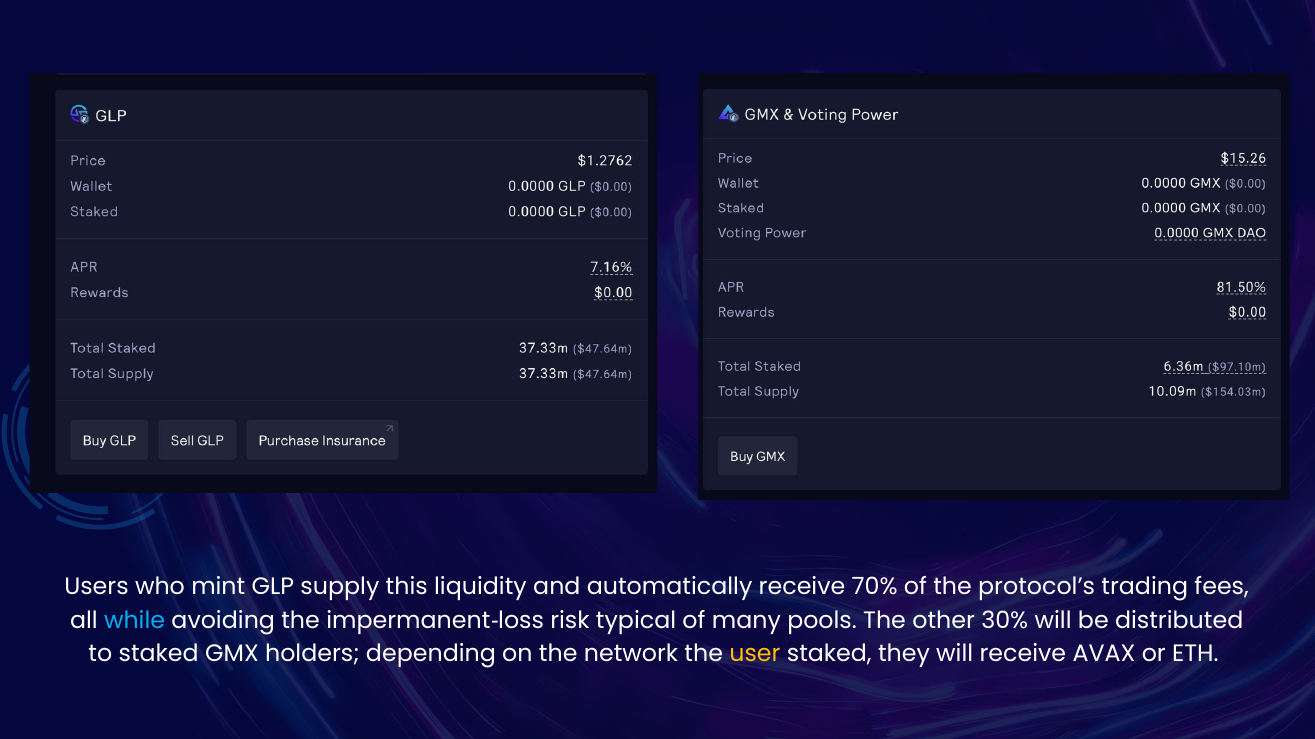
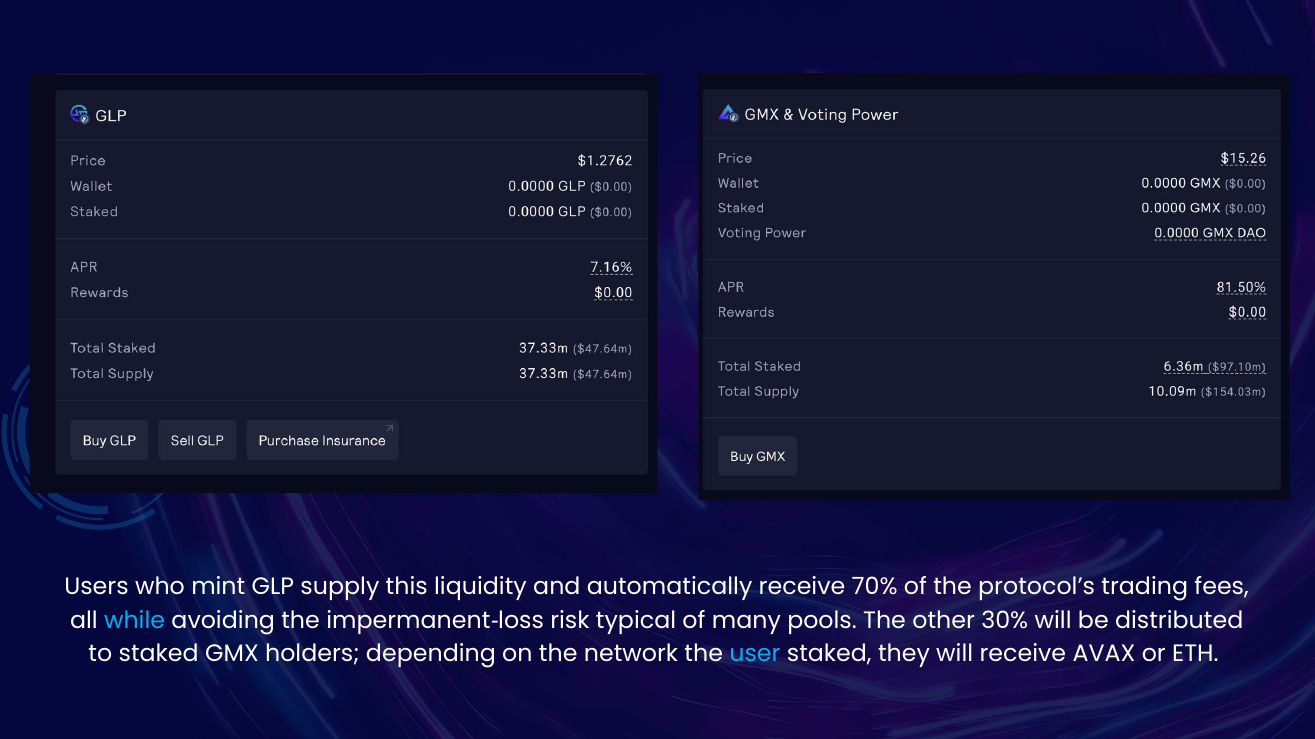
user colour: yellow -> light blue
